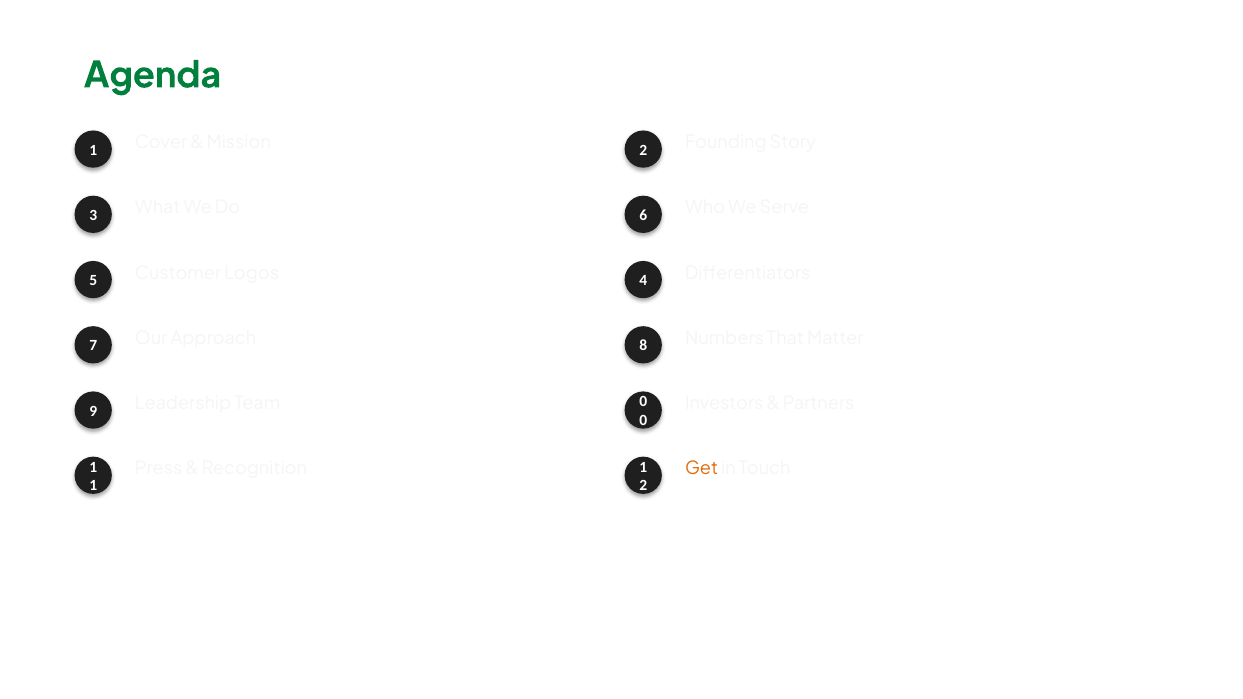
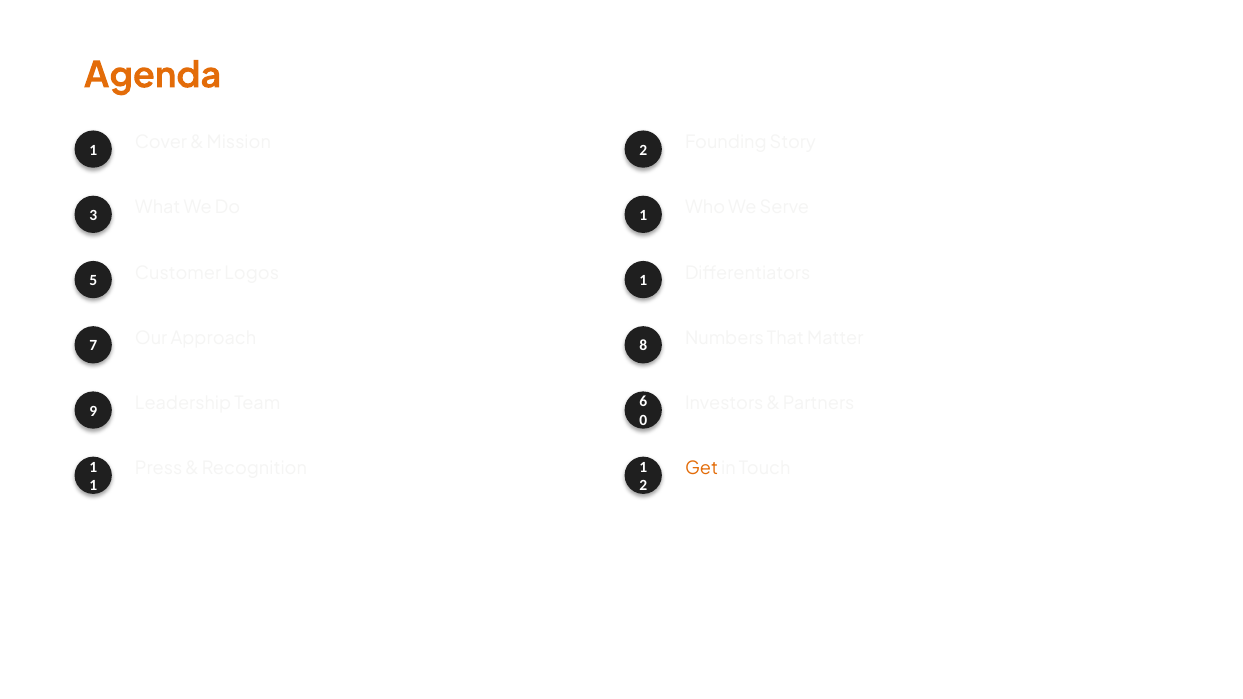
Agenda colour: green -> orange
Do 6: 6 -> 1
Logos 4: 4 -> 1
Team 0: 0 -> 6
